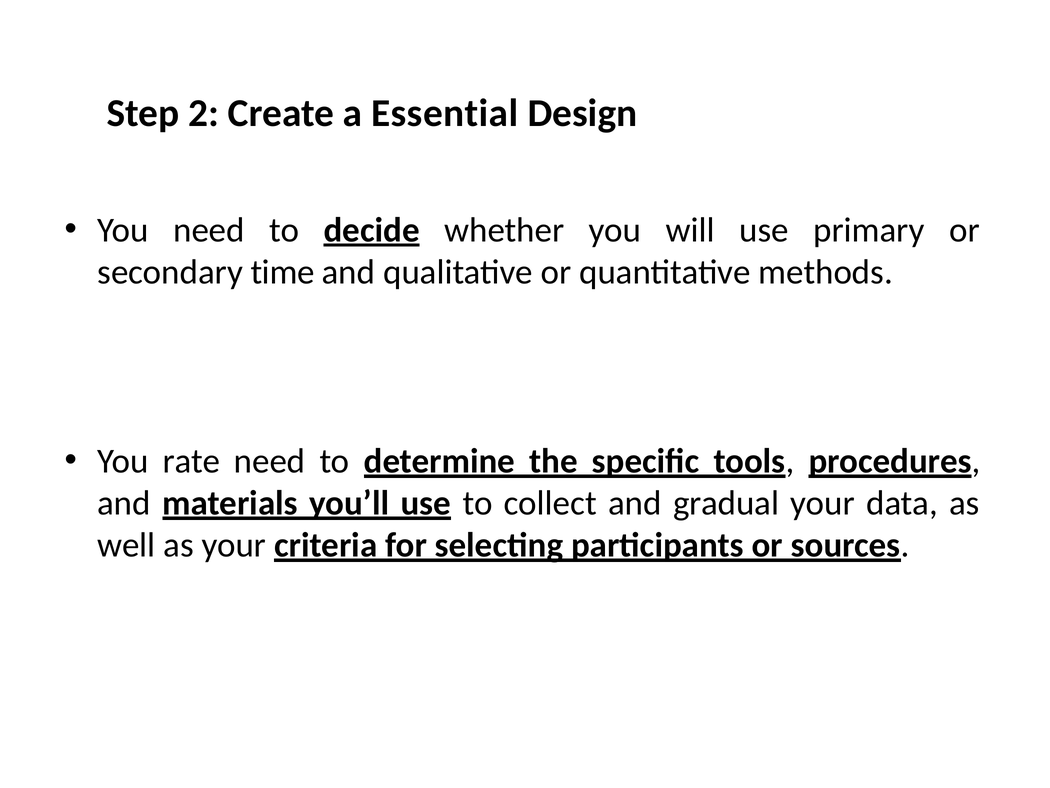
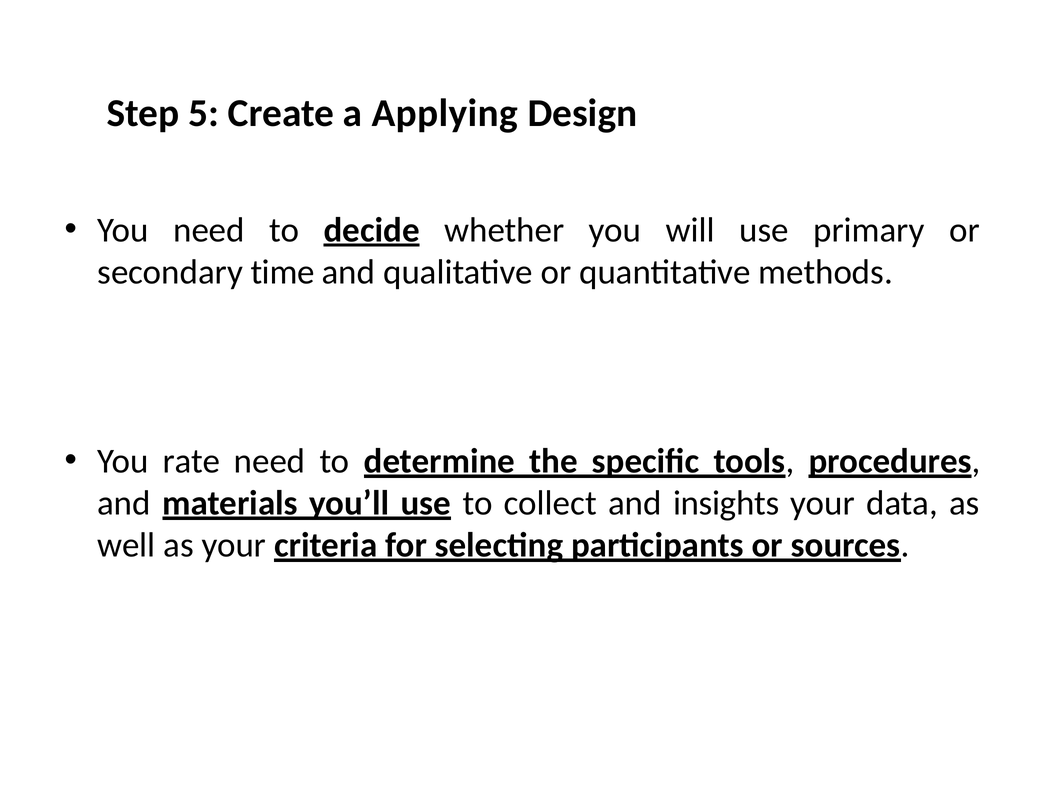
2: 2 -> 5
Essential: Essential -> Applying
gradual: gradual -> insights
